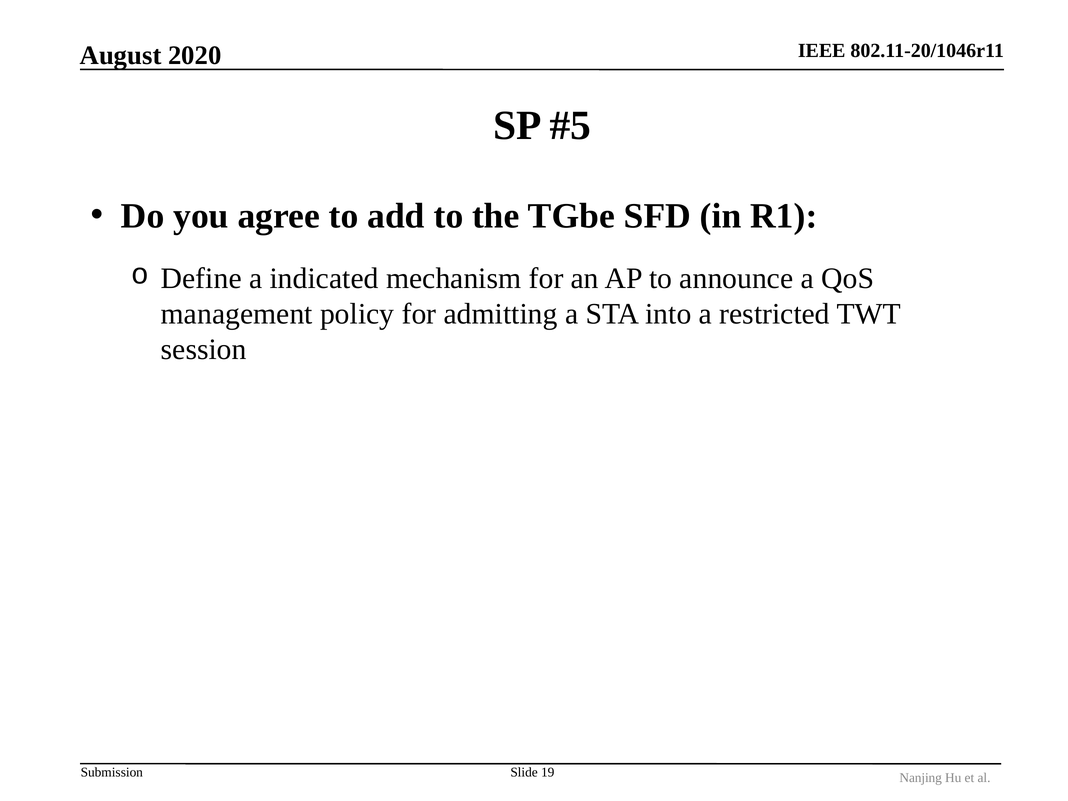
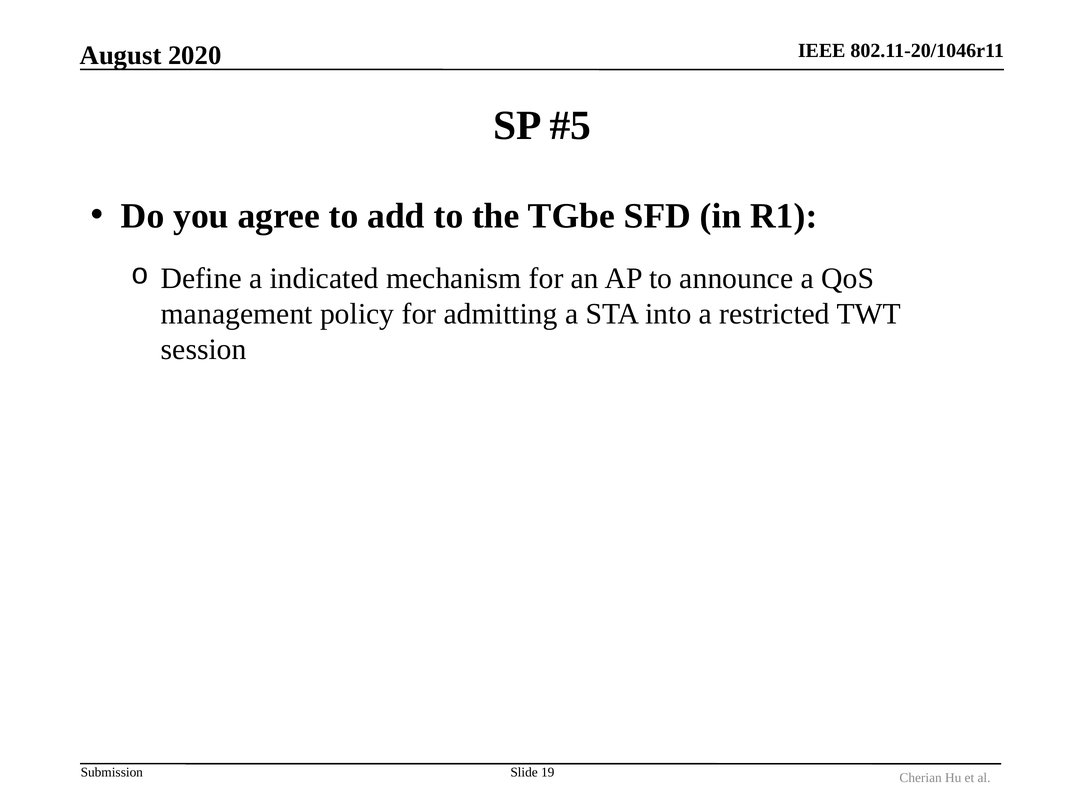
Nanjing: Nanjing -> Cherian
